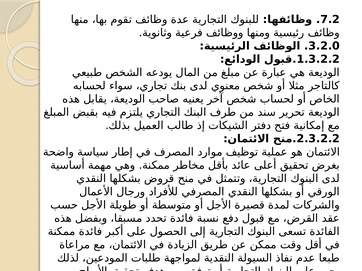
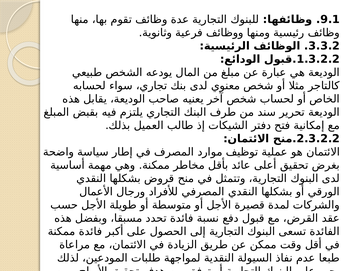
7.2: 7.2 -> 9.1
3.2.0: 3.2.0 -> 3.3.2
